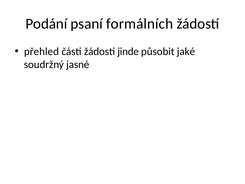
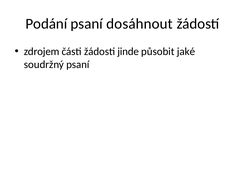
formálních: formálních -> dosáhnout
přehled: přehled -> zdrojem
soudržný jasné: jasné -> psaní
